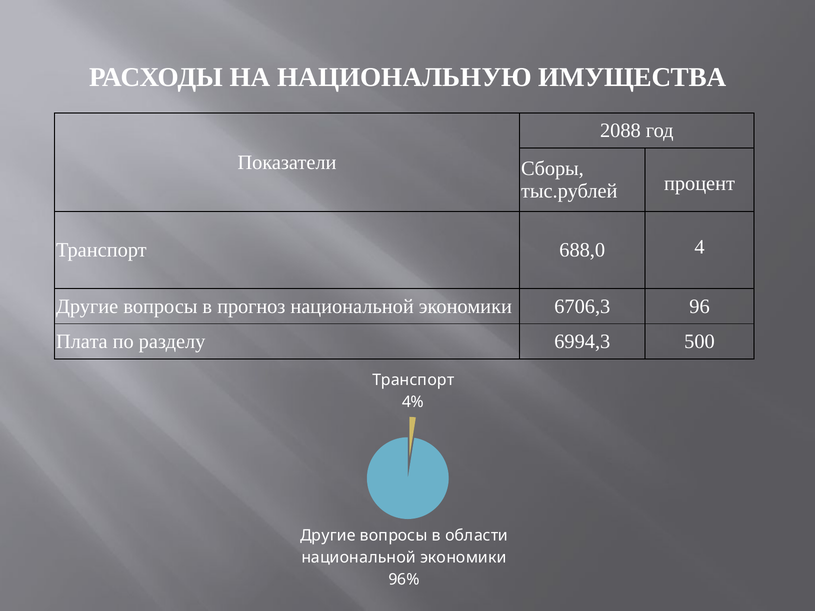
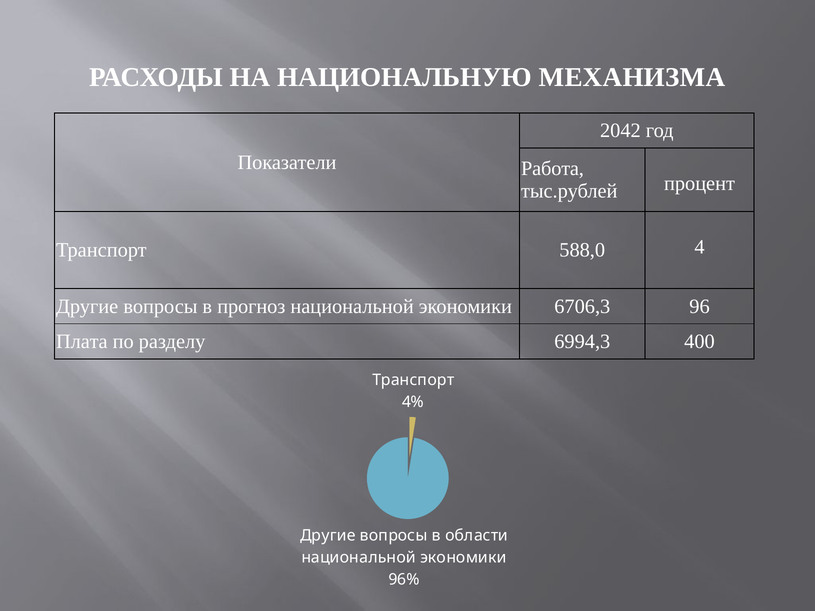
ИМУЩЕСТВА: ИМУЩЕСТВА -> МЕХАНИЗМА
2088: 2088 -> 2042
Сборы: Сборы -> Работа
688,0: 688,0 -> 588,0
500: 500 -> 400
